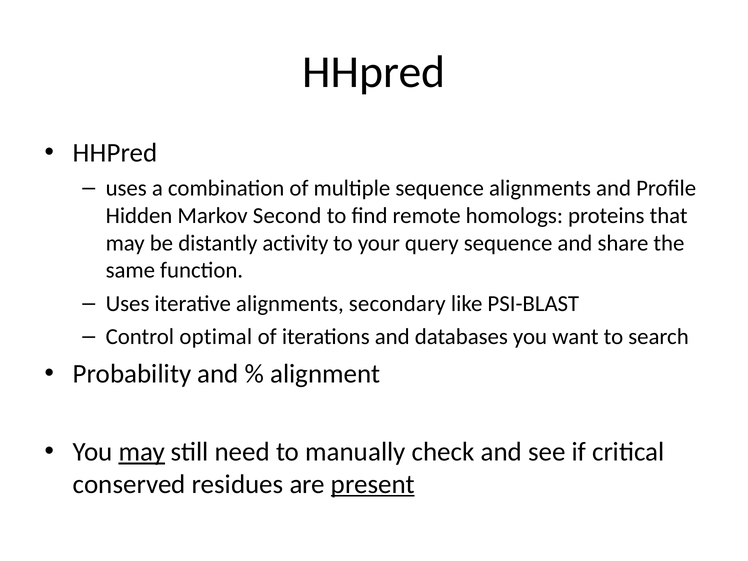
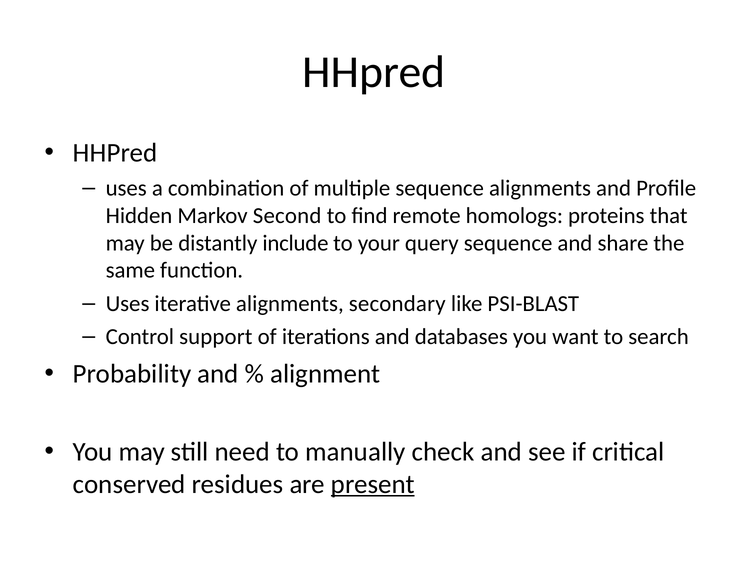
activity: activity -> include
optimal: optimal -> support
may at (142, 452) underline: present -> none
